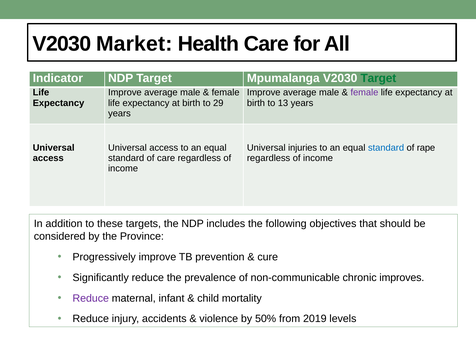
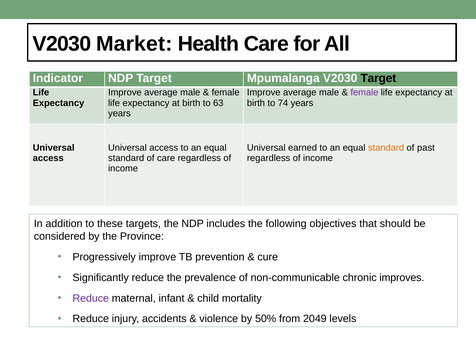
Target at (378, 78) colour: green -> black
29: 29 -> 63
13: 13 -> 74
injuries: injuries -> earned
standard at (386, 148) colour: blue -> orange
rape: rape -> past
2019: 2019 -> 2049
